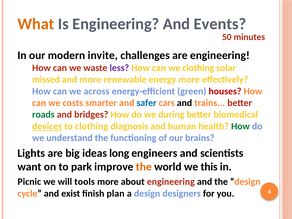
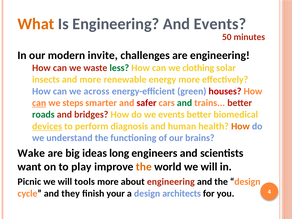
less colour: purple -> green
missed: missed -> insects
can at (39, 103) underline: none -> present
costs: costs -> steps
safer colour: blue -> red
and at (184, 103) colour: black -> green
we during: during -> events
to clothing: clothing -> perform
How at (240, 126) colour: green -> orange
Lights: Lights -> Wake
park: park -> play
world we this: this -> will
exist: exist -> they
plan: plan -> your
designers: designers -> architects
